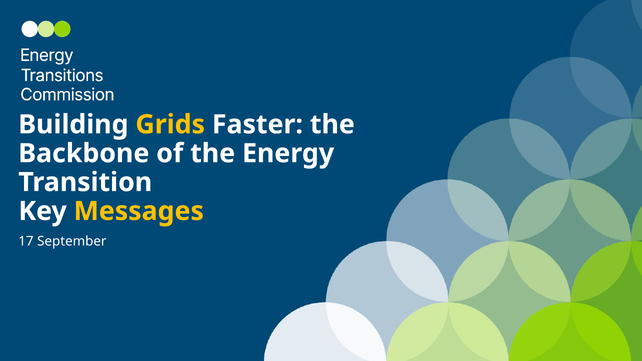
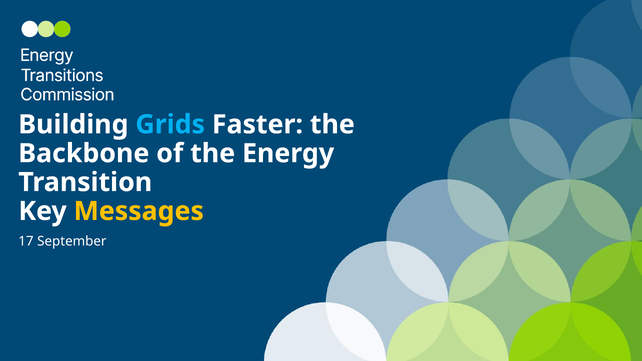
Grids colour: yellow -> light blue
